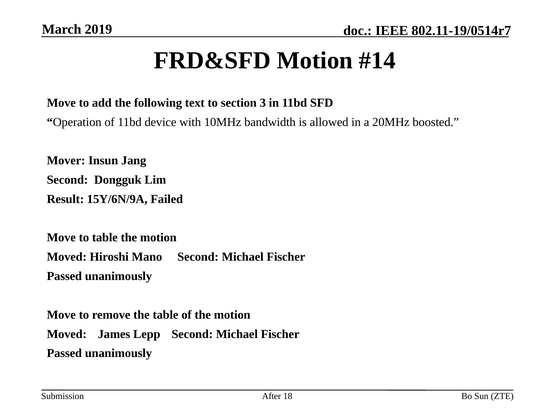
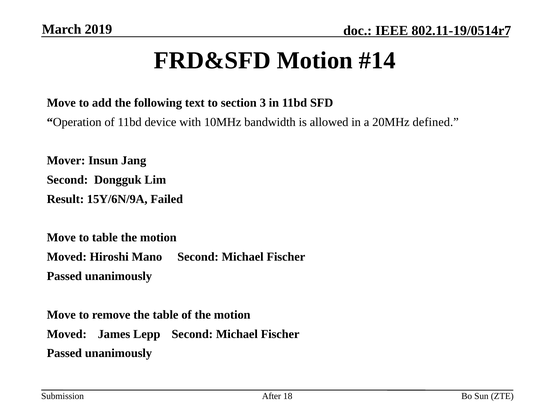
boosted: boosted -> defined
